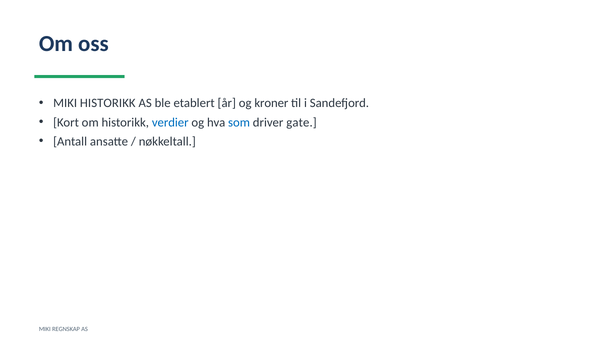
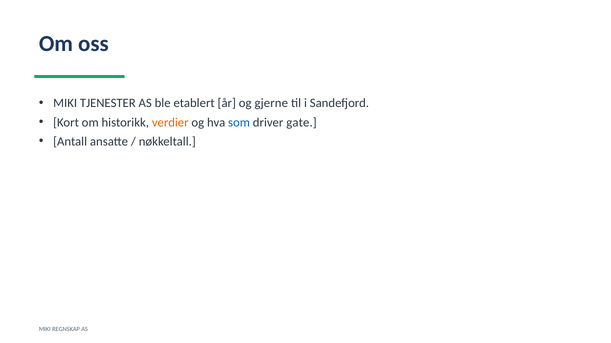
MIKI HISTORIKK: HISTORIKK -> TJENESTER
kroner: kroner -> gjerne
verdier colour: blue -> orange
